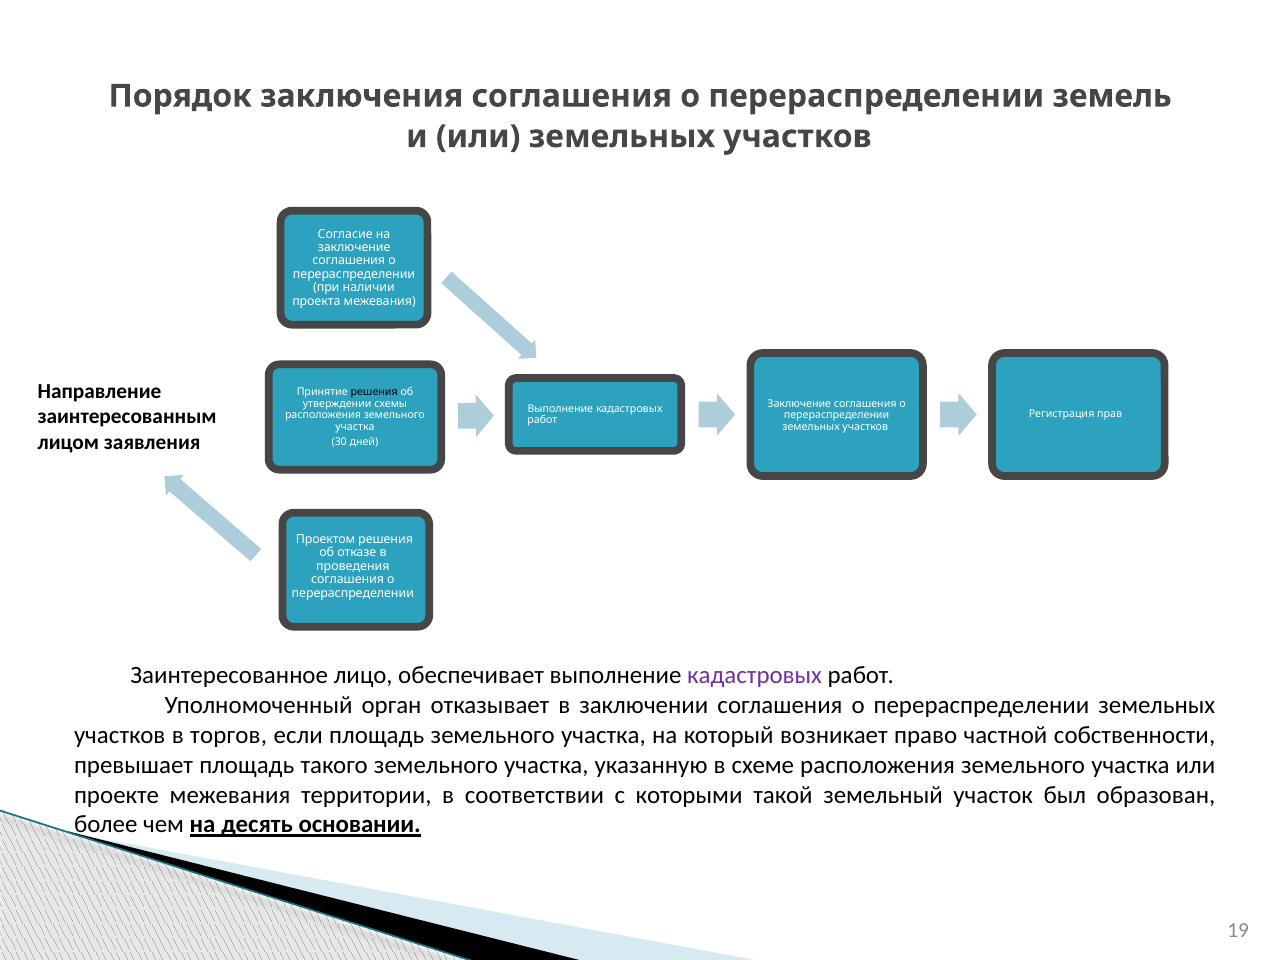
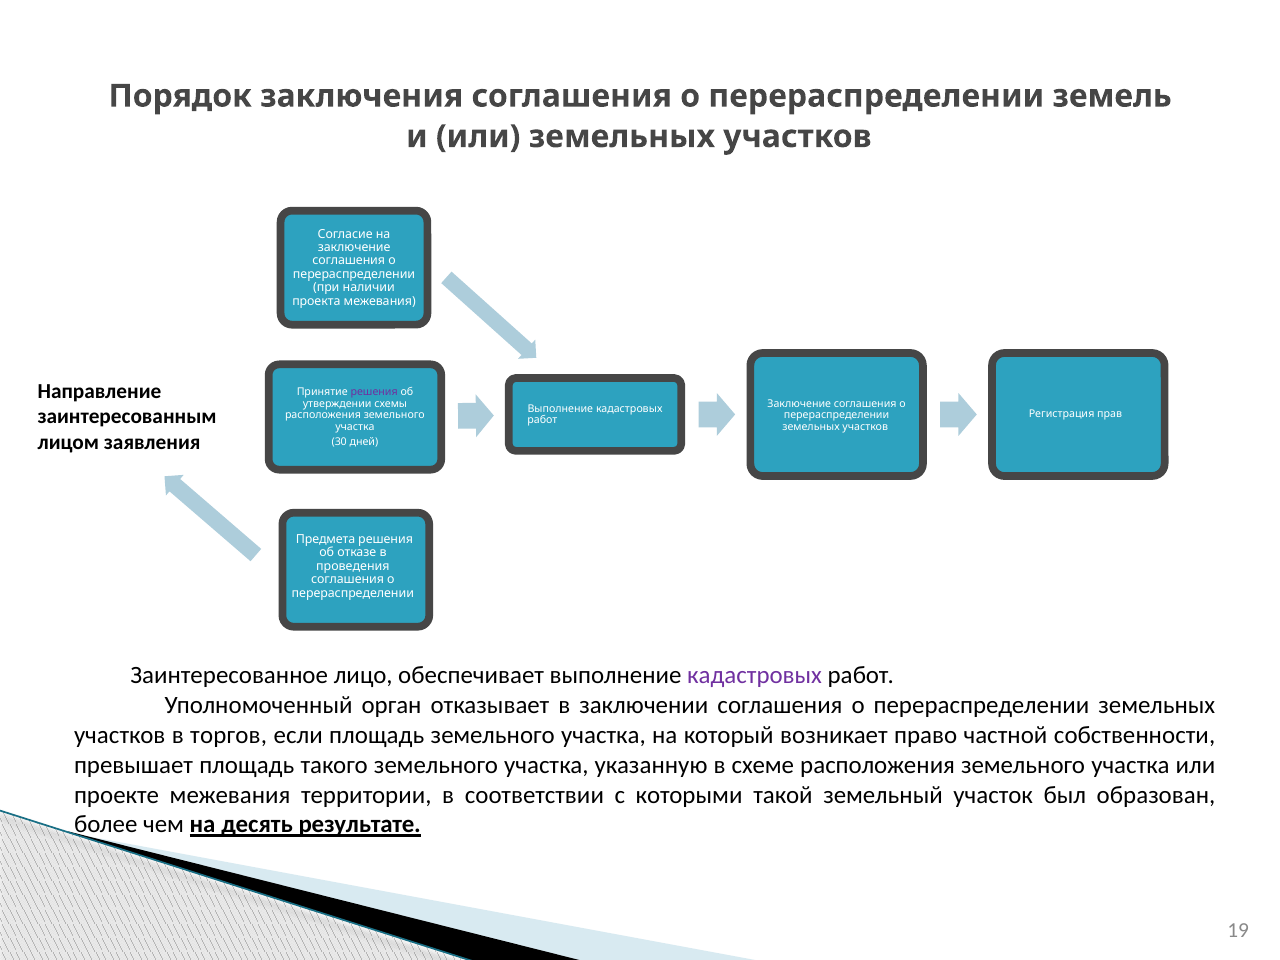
решения at (374, 392) colour: black -> purple
Проектом: Проектом -> Предмета
основании: основании -> результате
